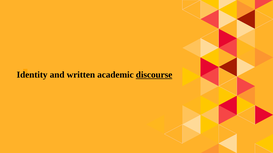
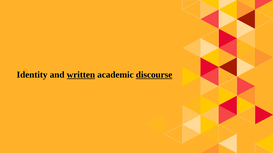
written underline: none -> present
